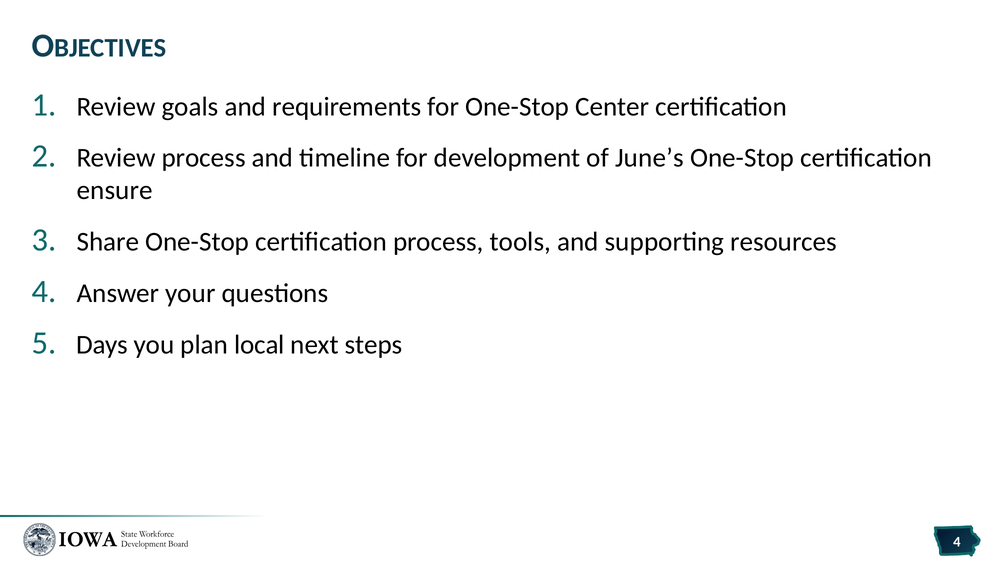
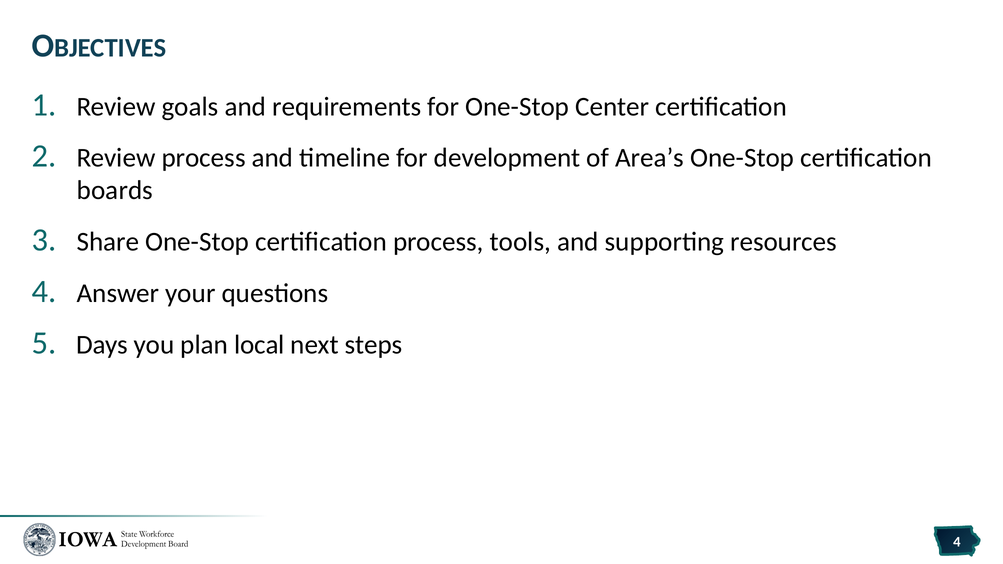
June’s: June’s -> Area’s
ensure: ensure -> boards
